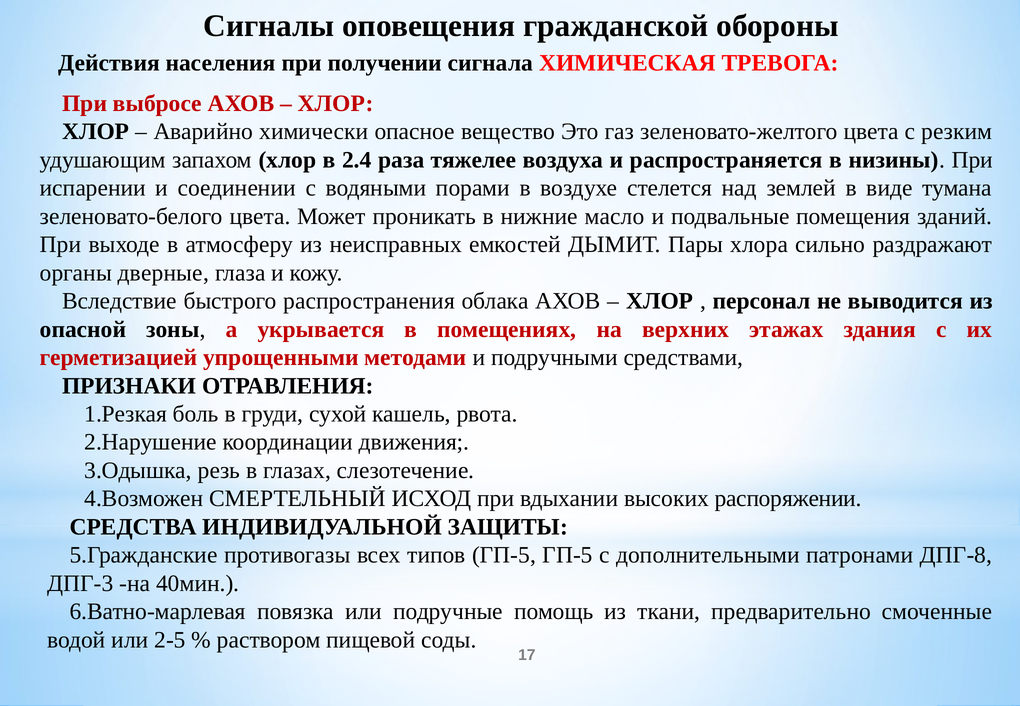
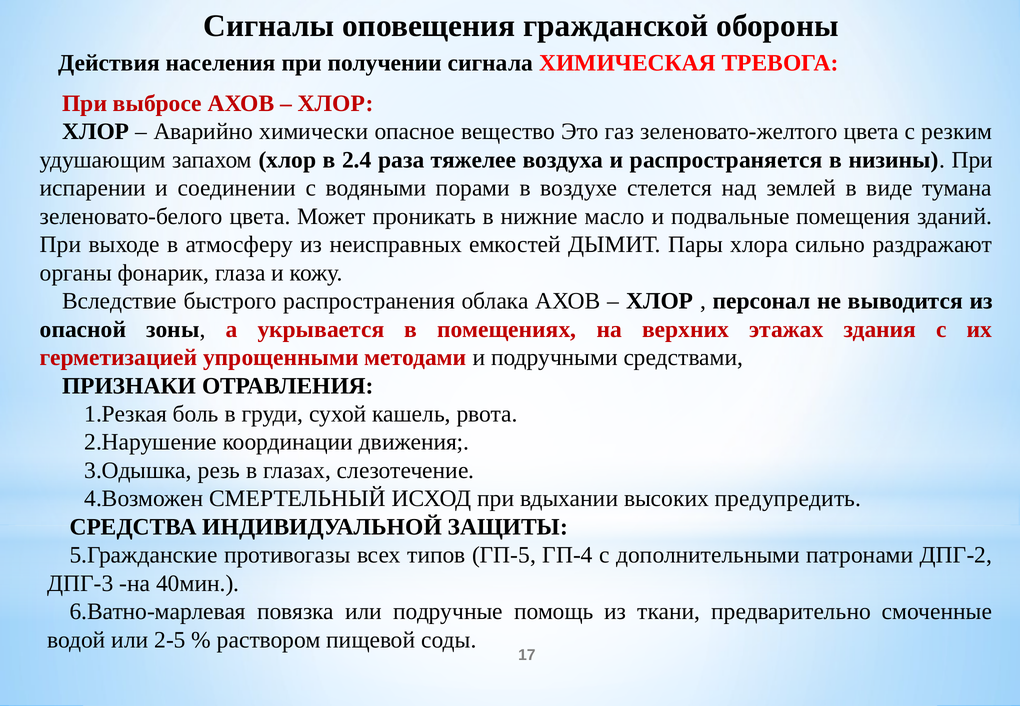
дверные: дверные -> фонарик
распоряжении: распоряжении -> предупредить
ГП-5 ГП-5: ГП-5 -> ГП-4
ДПГ-8: ДПГ-8 -> ДПГ-2
